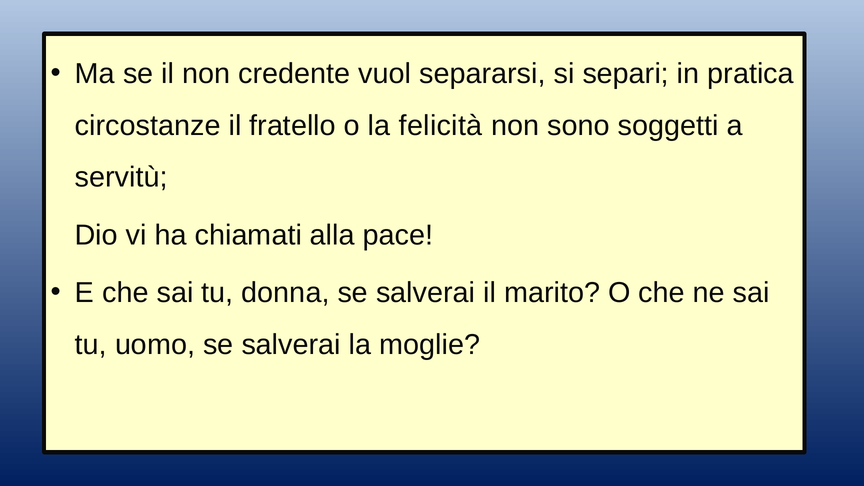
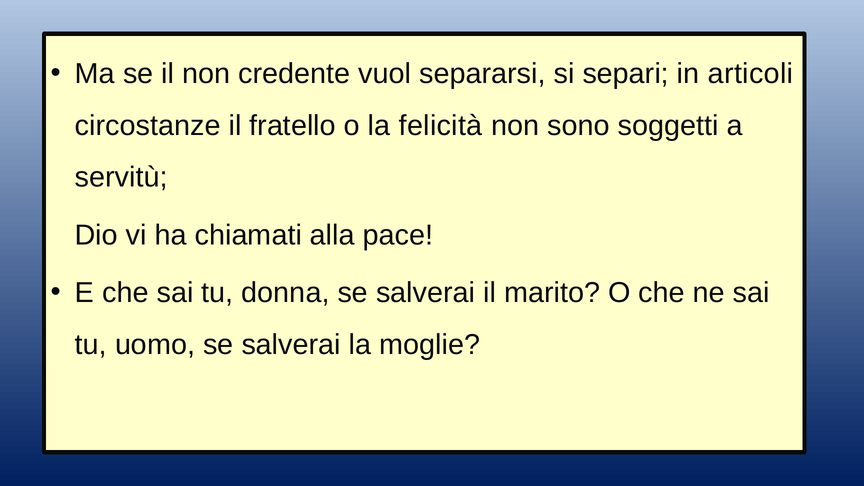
pratica: pratica -> articoli
